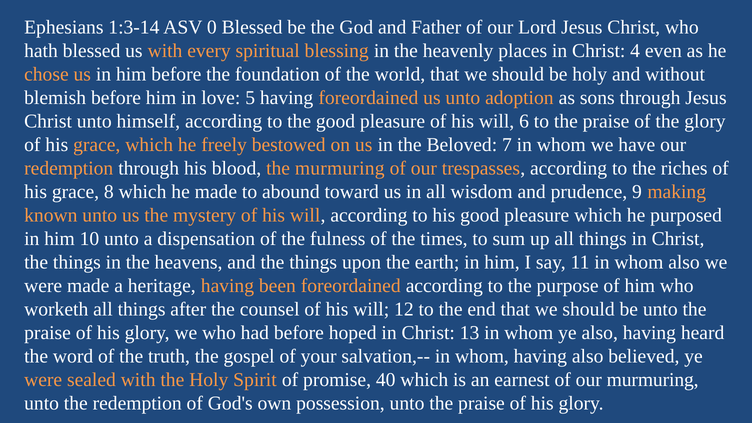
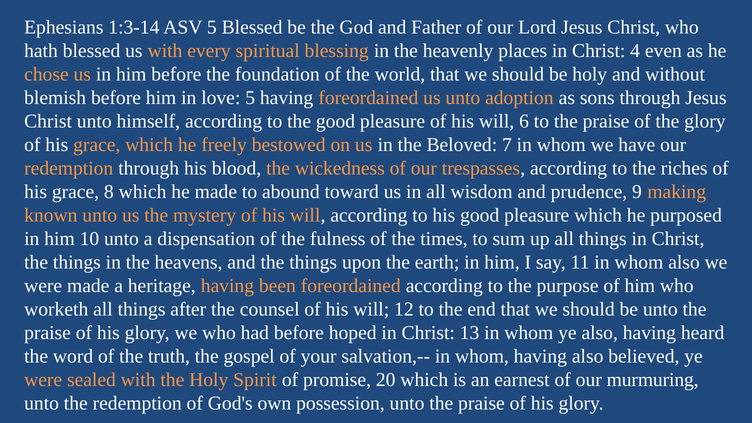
ASV 0: 0 -> 5
the murmuring: murmuring -> wickedness
40: 40 -> 20
